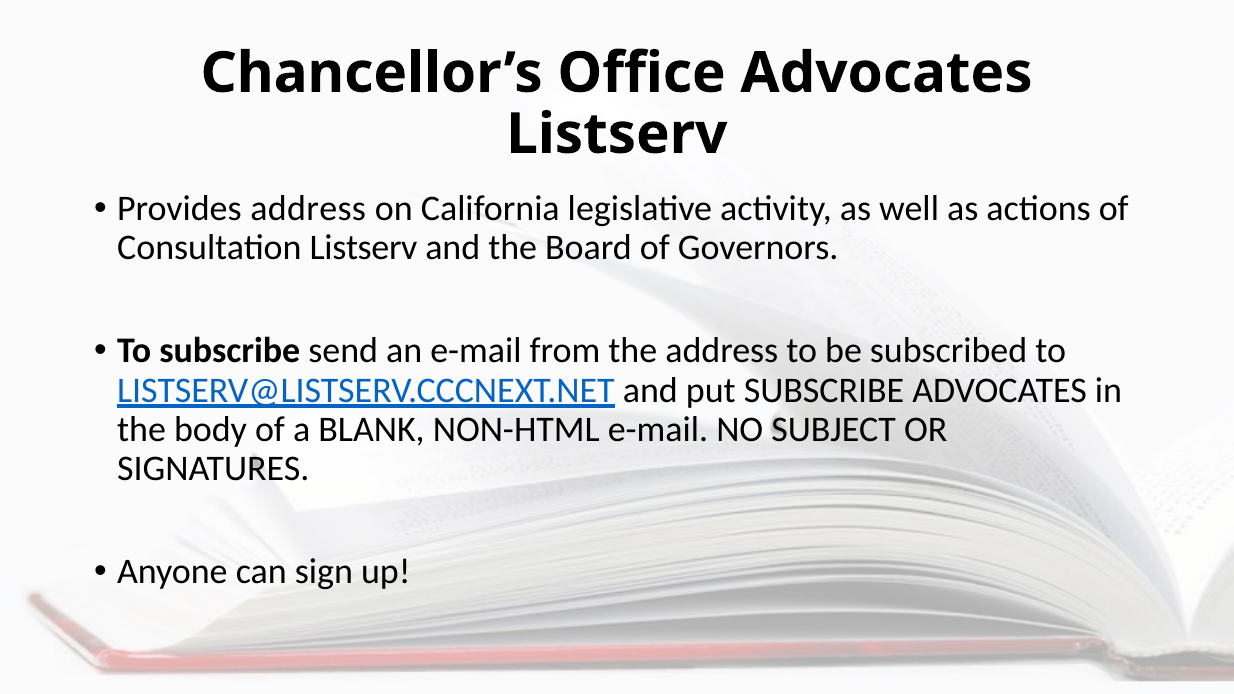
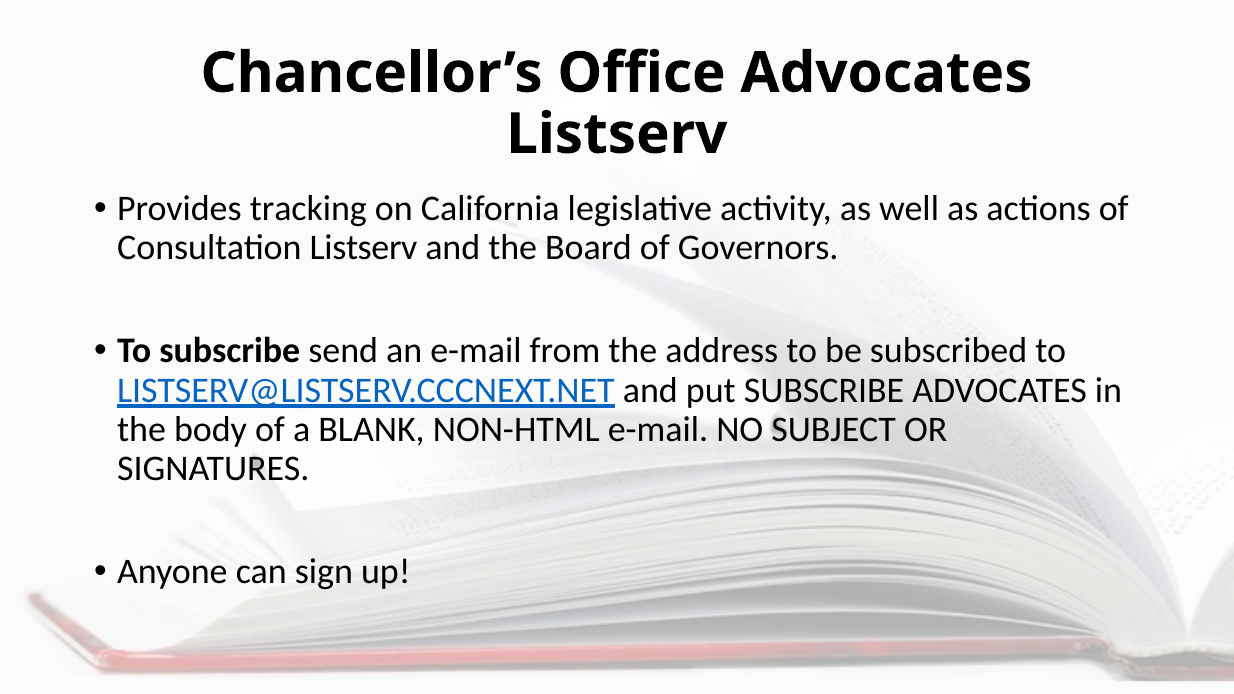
Provides address: address -> tracking
